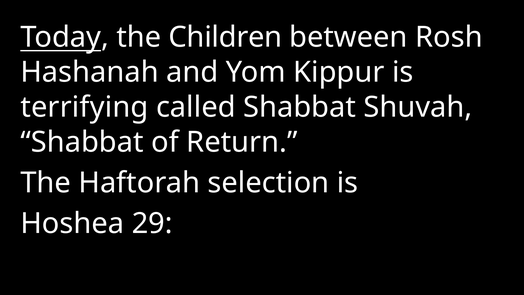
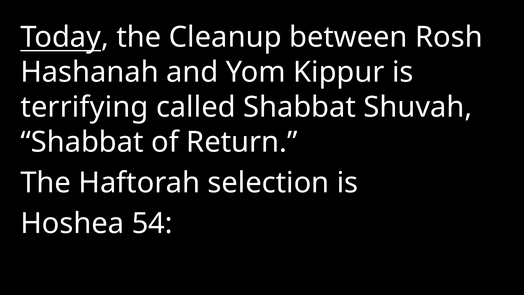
Children: Children -> Cleanup
29: 29 -> 54
